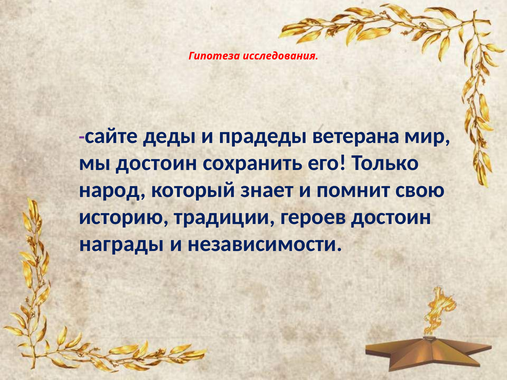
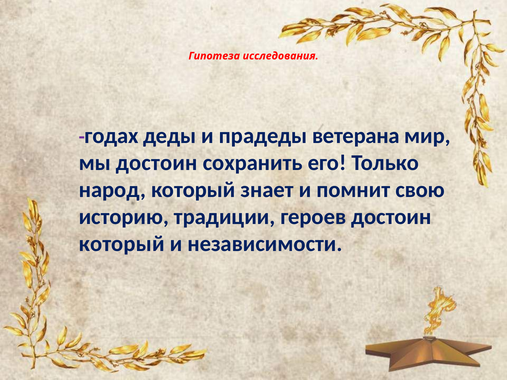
сайте: сайте -> годах
награды at (122, 244): награды -> который
